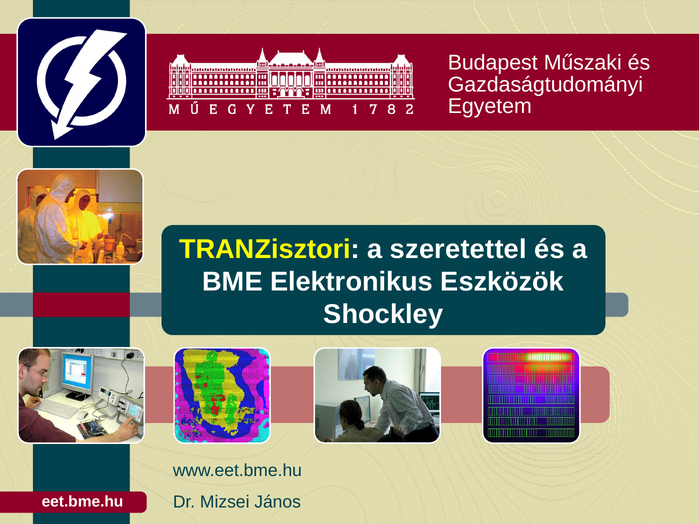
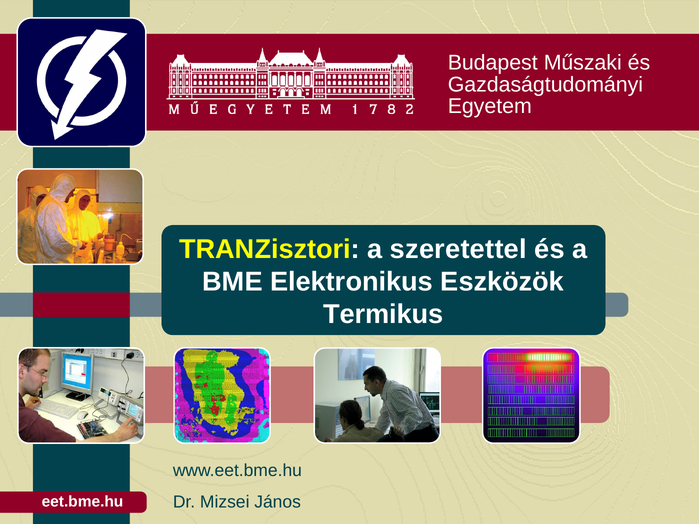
Shockley: Shockley -> Termikus
